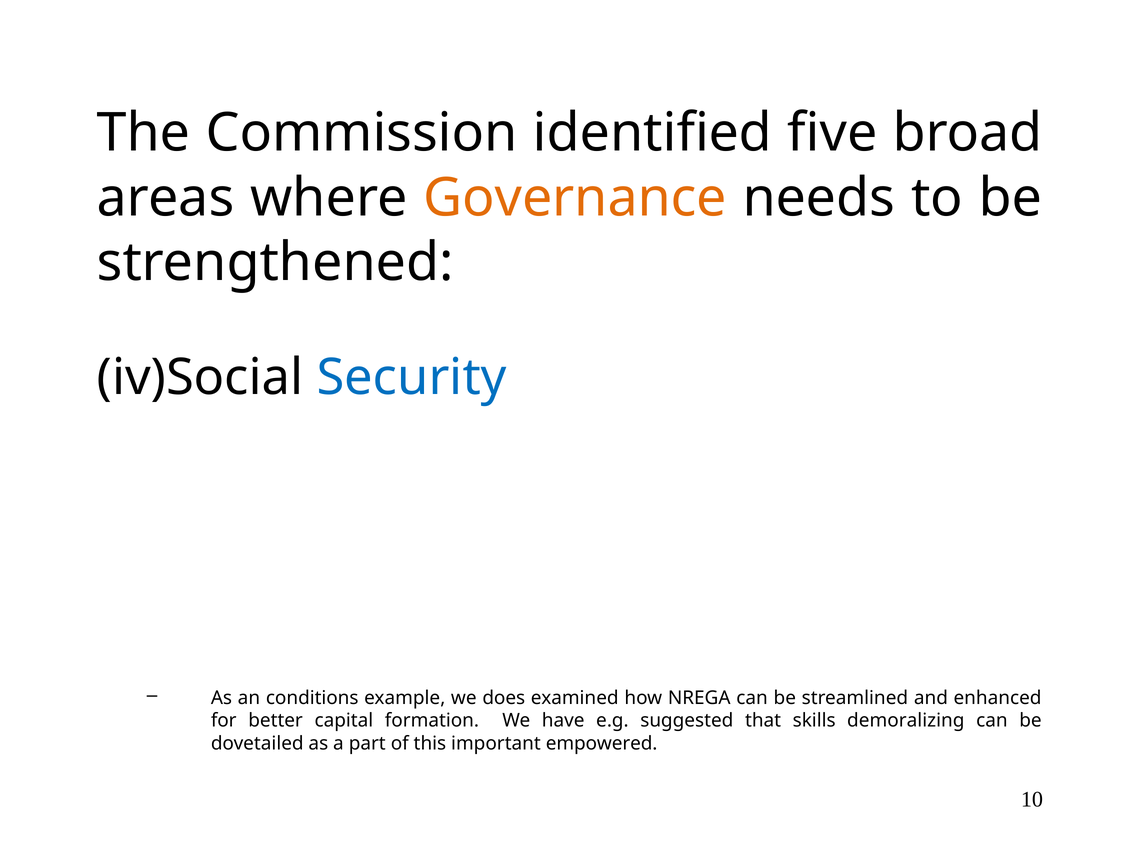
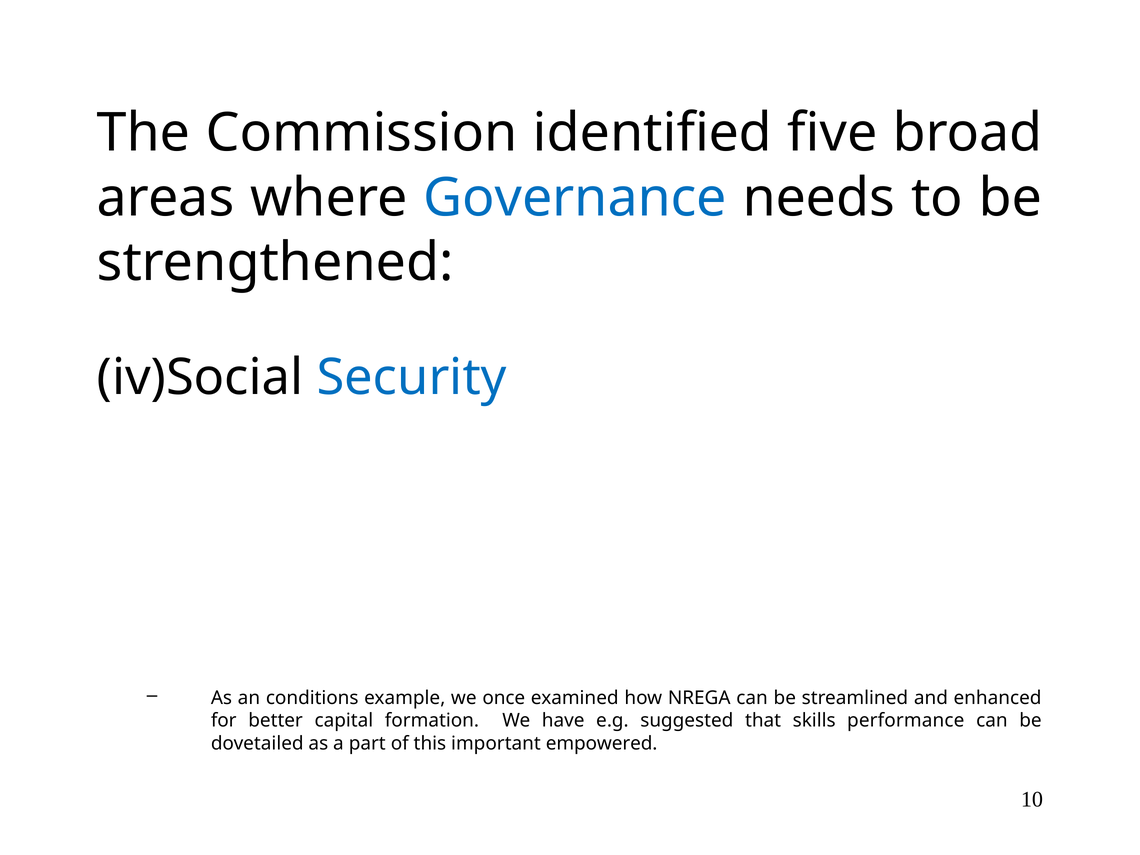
Governance colour: orange -> blue
does: does -> once
demoralizing: demoralizing -> performance
